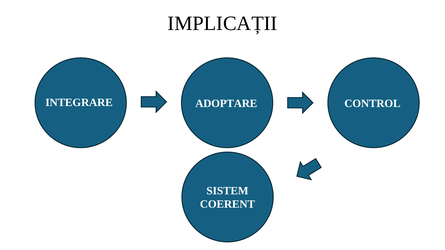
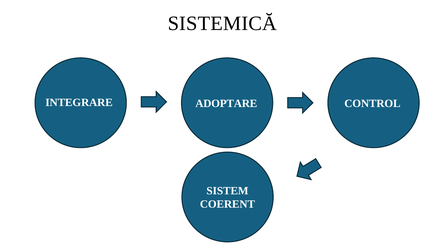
IMPLICAȚII: IMPLICAȚII -> SISTEMICĂ
